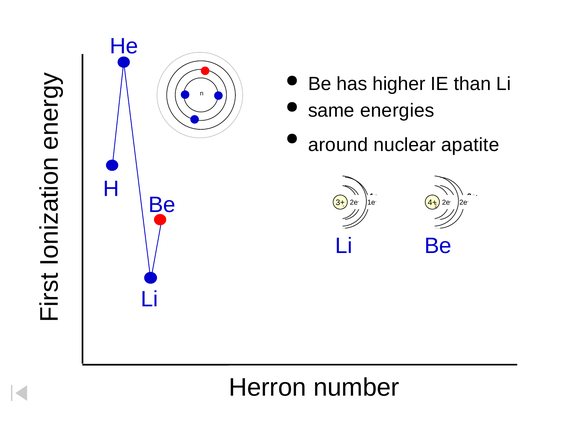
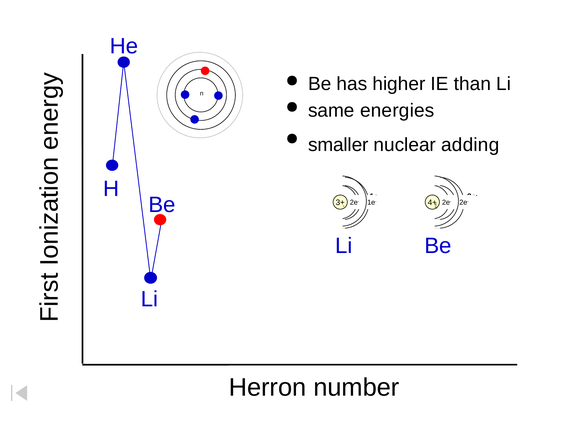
around: around -> smaller
apatite: apatite -> adding
